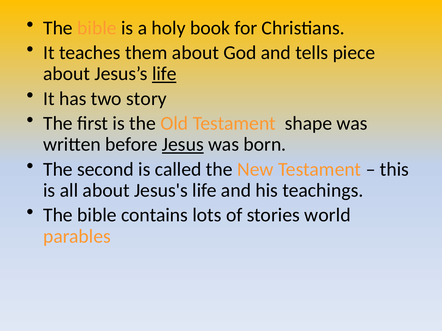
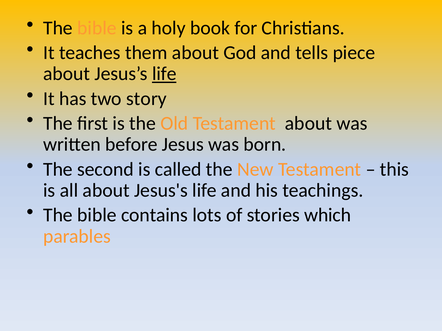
Testament shape: shape -> about
Jesus underline: present -> none
world: world -> which
